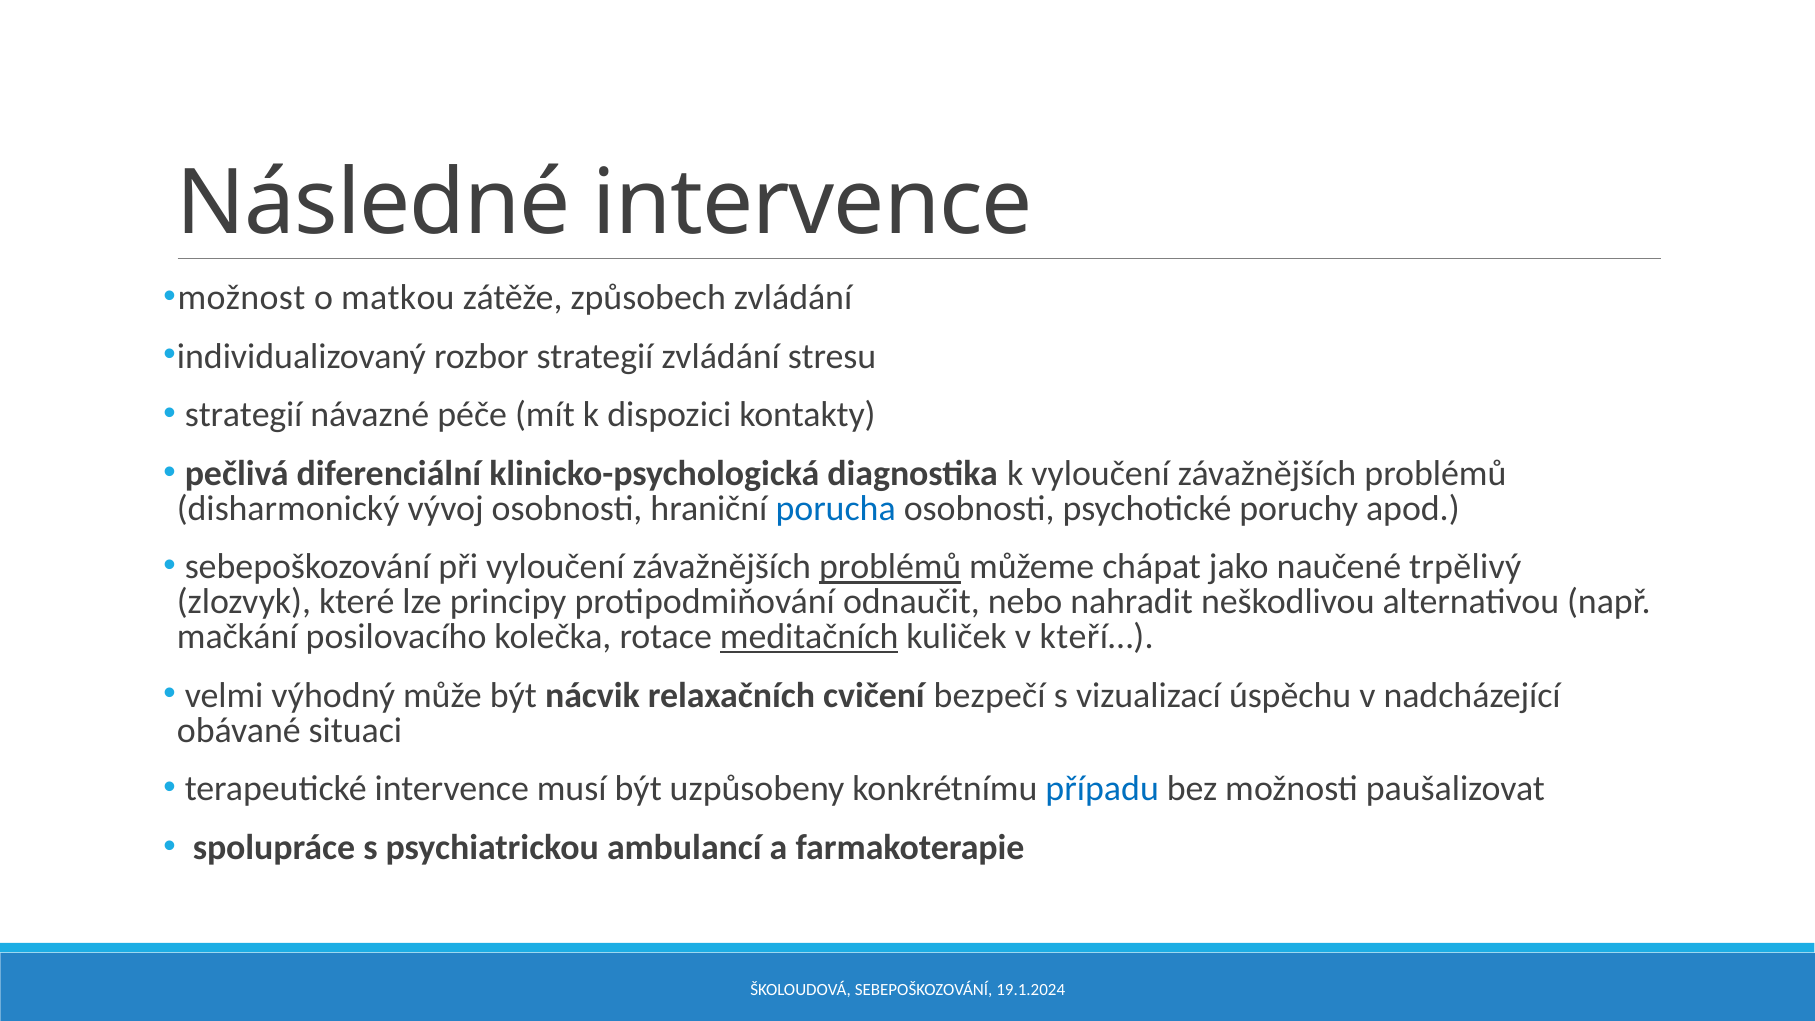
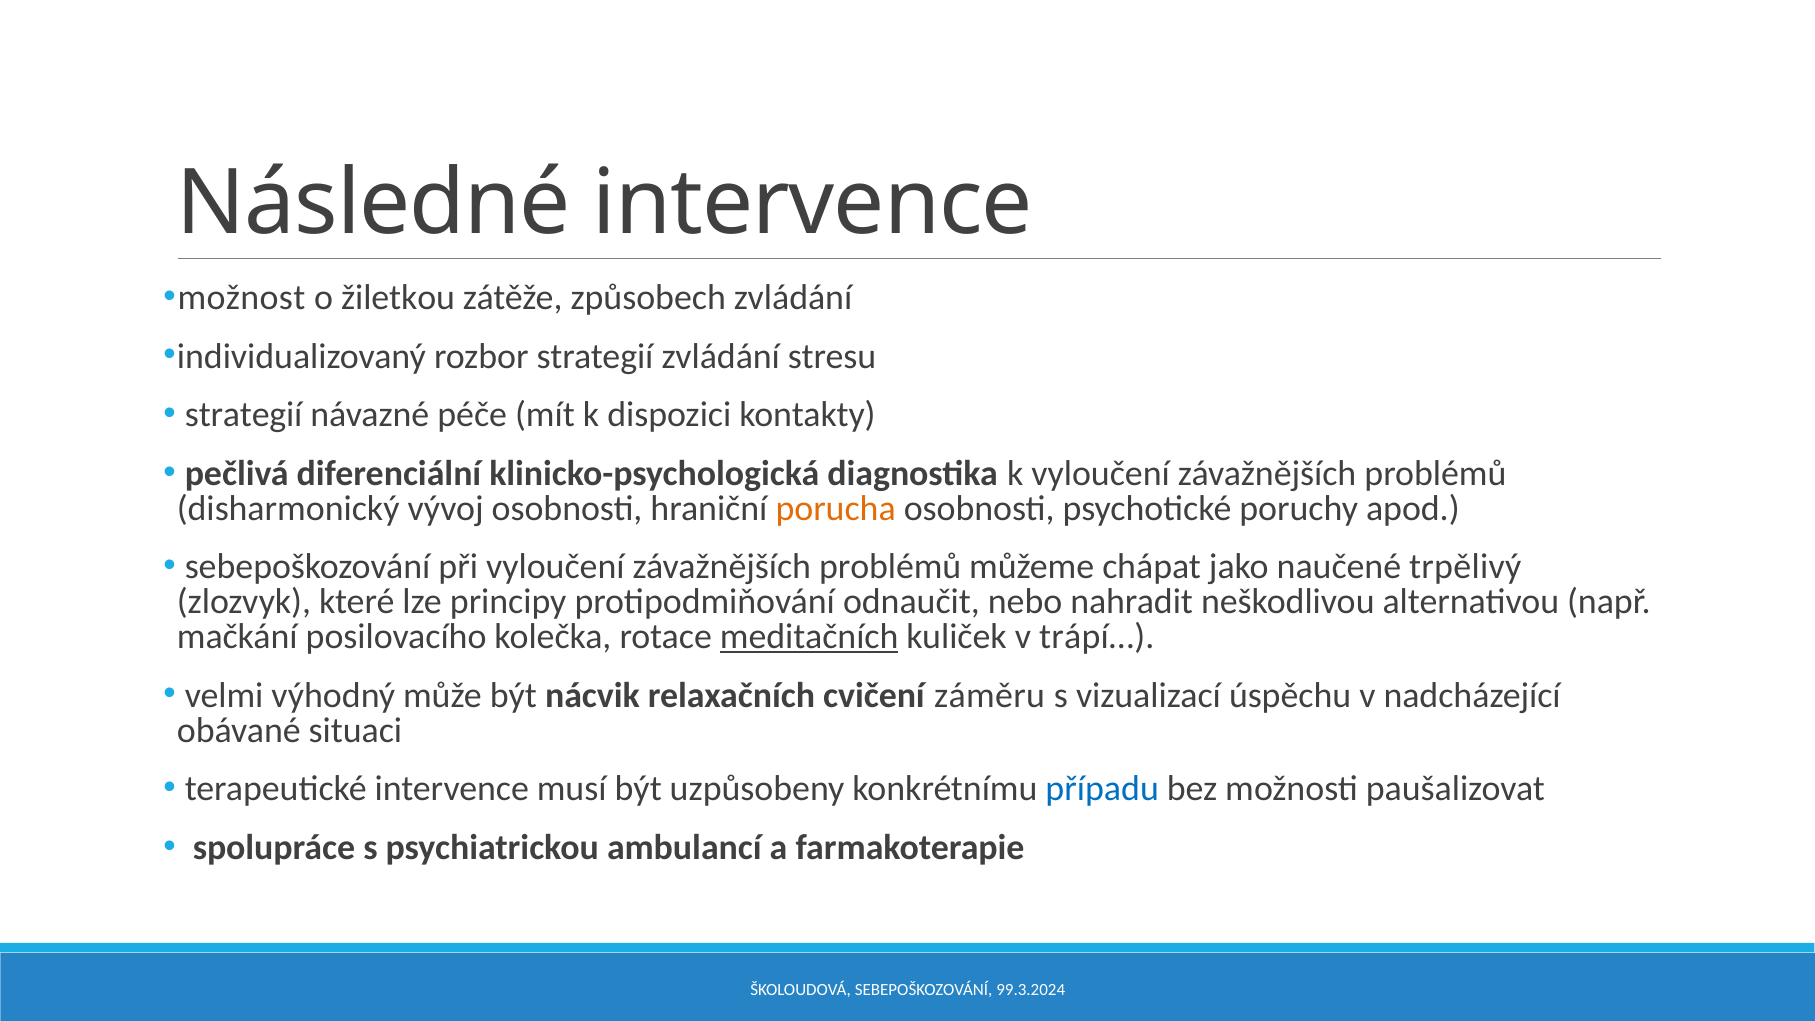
matkou: matkou -> žiletkou
porucha colour: blue -> orange
problémů at (890, 567) underline: present -> none
kteří…: kteří… -> trápí…
bezpečí: bezpečí -> záměru
19.1.2024: 19.1.2024 -> 99.3.2024
